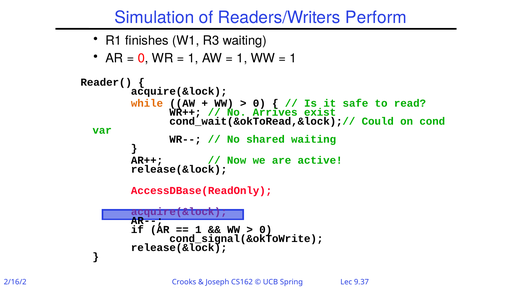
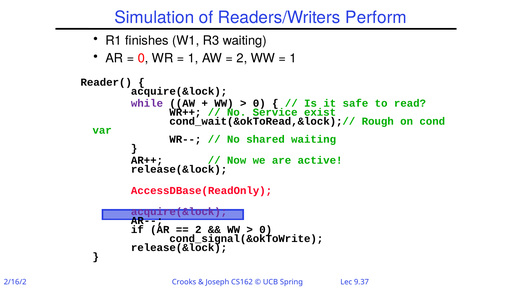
1 at (242, 58): 1 -> 2
while colour: orange -> purple
Arrives: Arrives -> Service
Could: Could -> Rough
1 at (198, 230): 1 -> 2
